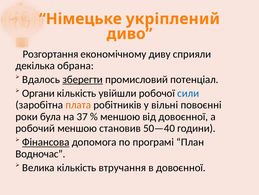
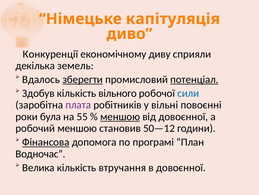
укріплений: укріплений -> капітуляція
Розгортання: Розгортання -> Конкуренції
обрана: обрана -> земель
потенціал underline: none -> present
Органи: Органи -> Здобув
увійшли: увійшли -> вільного
плата colour: orange -> purple
37: 37 -> 55
меншою at (120, 116) underline: none -> present
50—40: 50—40 -> 50—12
